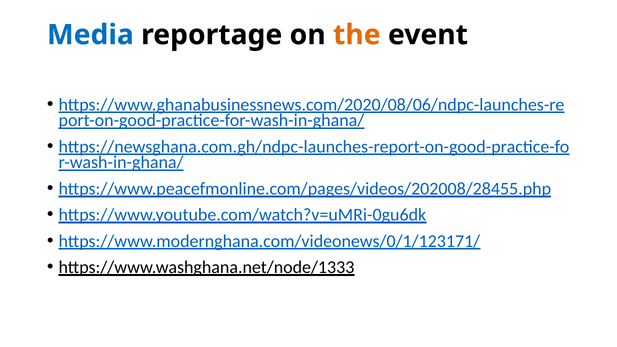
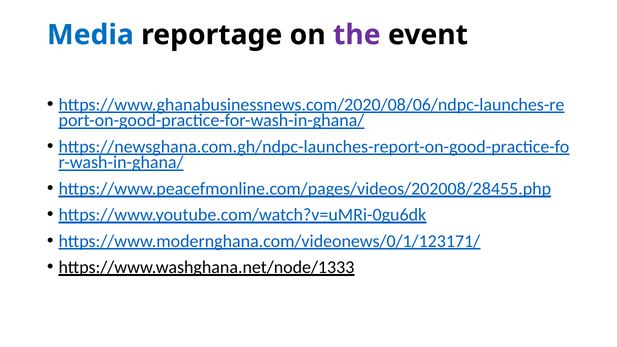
the colour: orange -> purple
